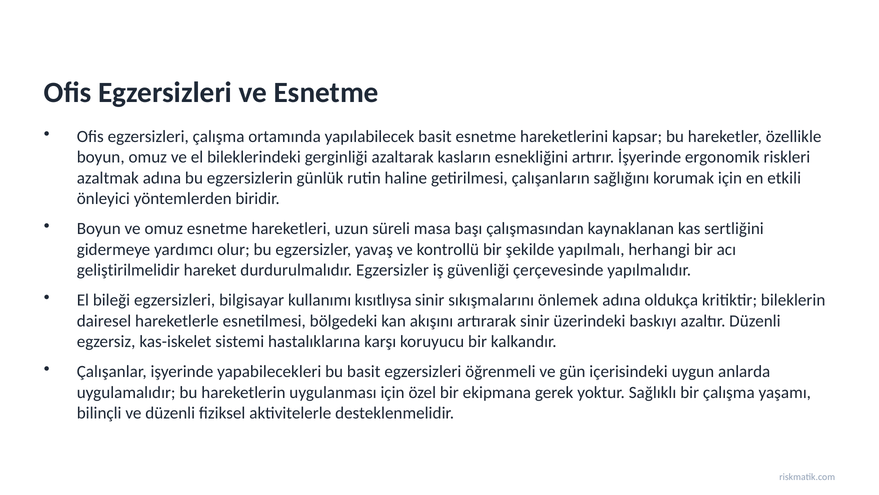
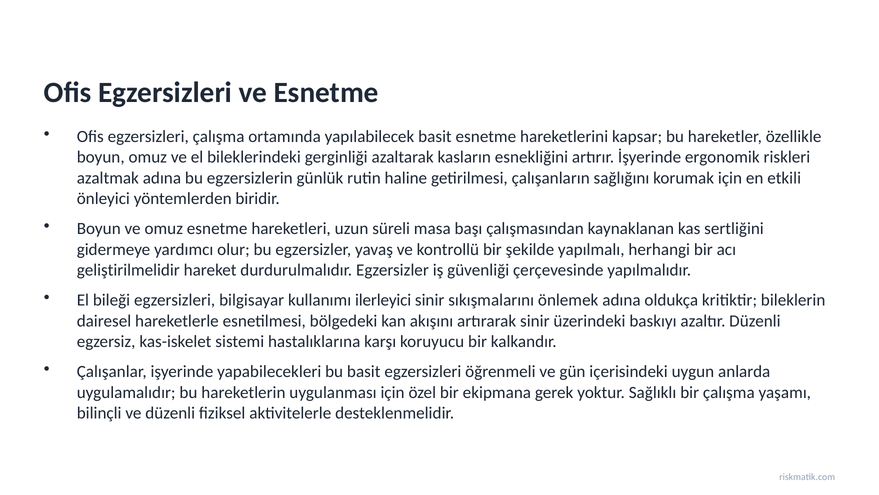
kısıtlıysa: kısıtlıysa -> ilerleyici
